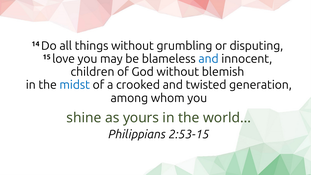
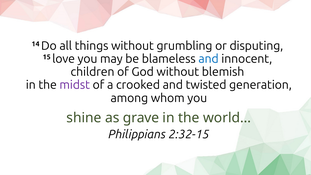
midst colour: blue -> purple
yours: yours -> grave
2:53-15: 2:53-15 -> 2:32-15
